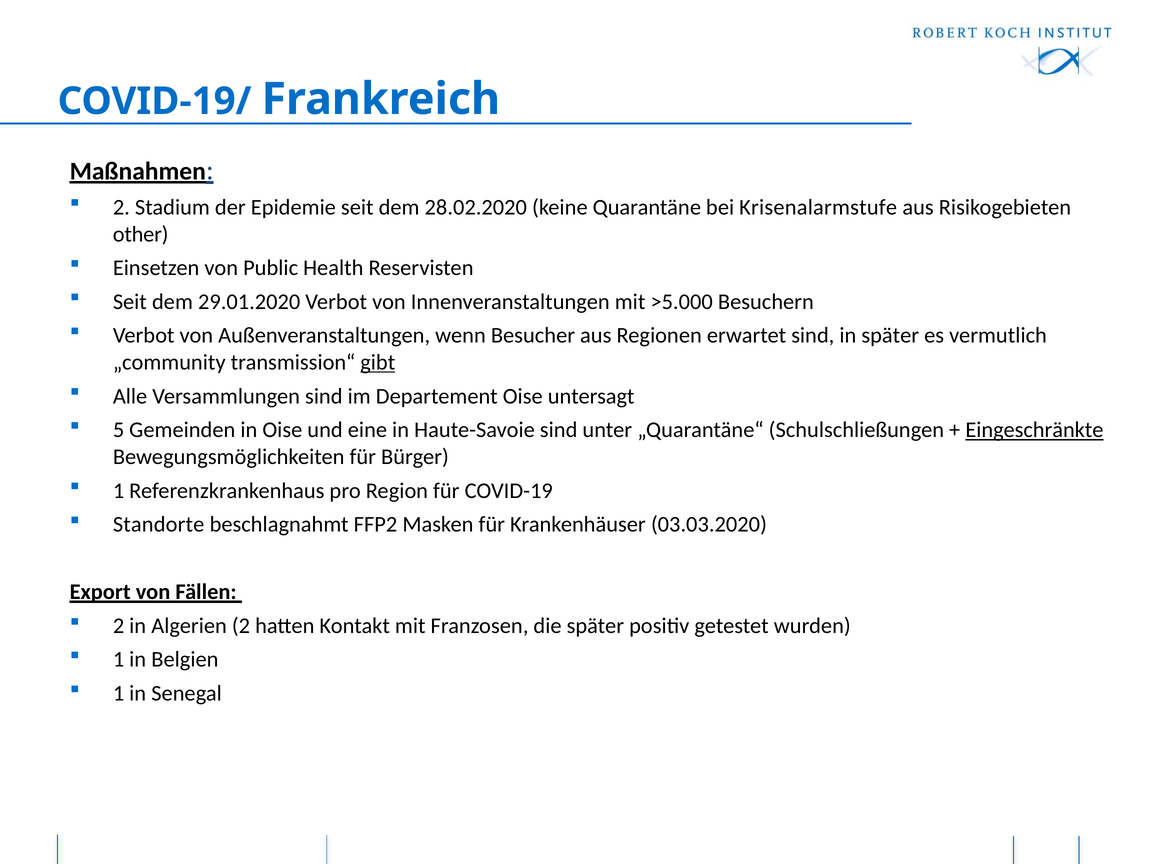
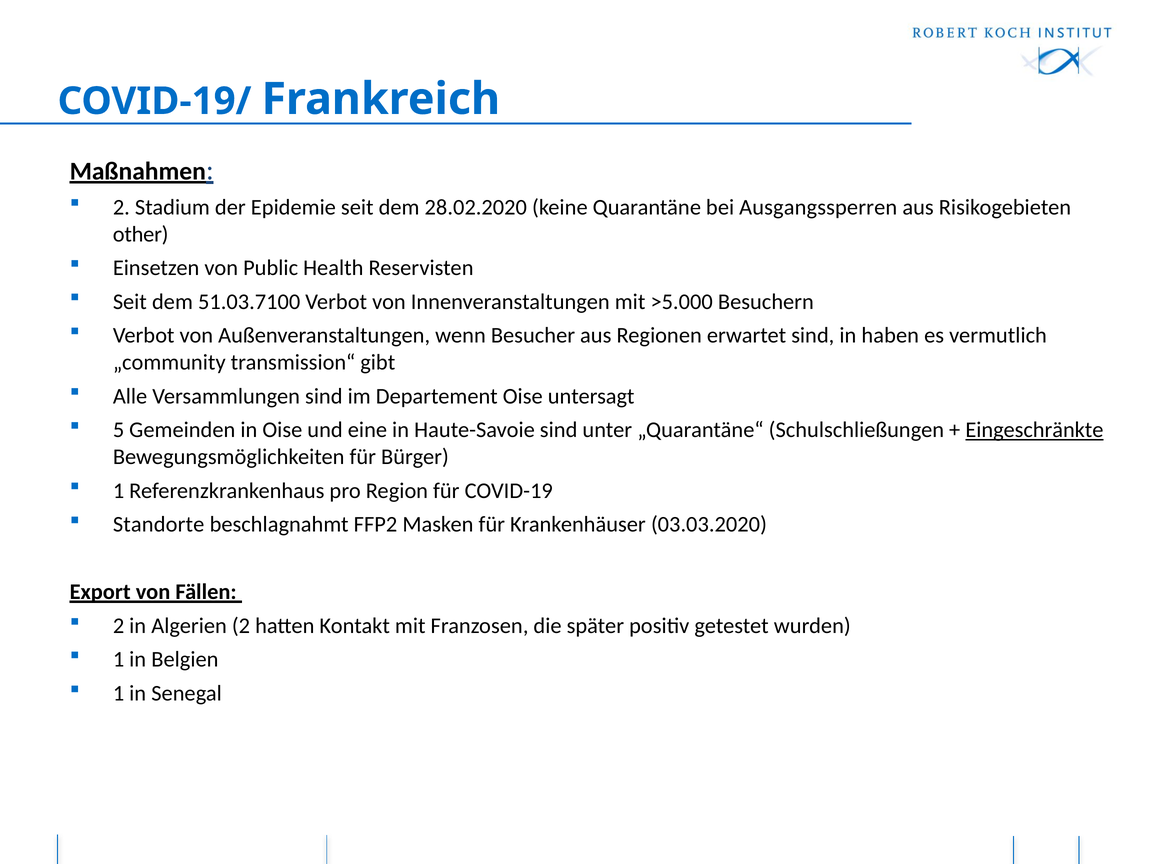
Krisenalarmstufe: Krisenalarmstufe -> Ausgangssperren
29.01.2020: 29.01.2020 -> 51.03.7100
in später: später -> haben
gibt underline: present -> none
